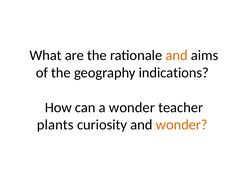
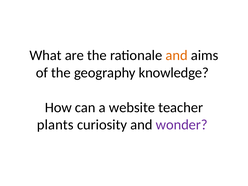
indications: indications -> knowledge
a wonder: wonder -> website
wonder at (182, 125) colour: orange -> purple
